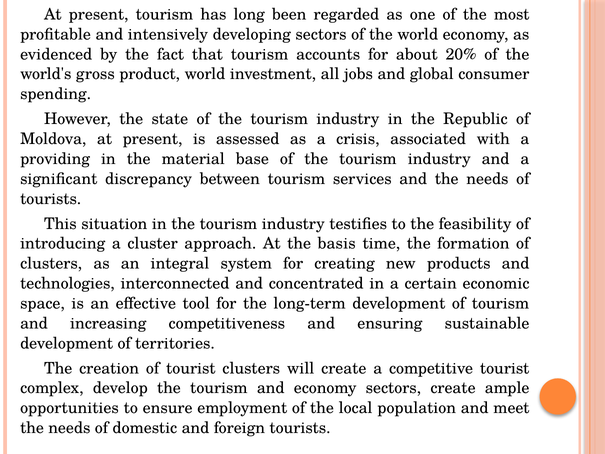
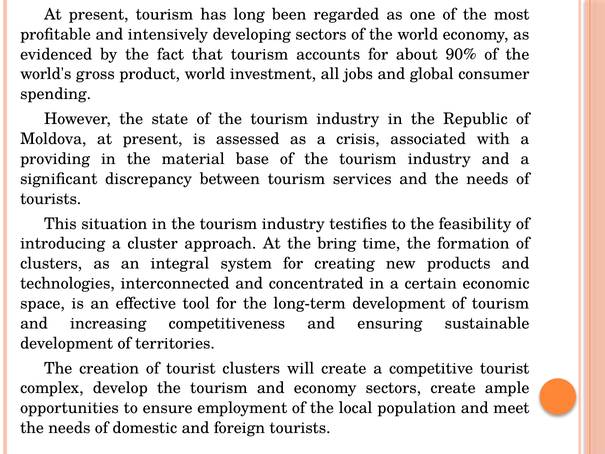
20%: 20% -> 90%
basis: basis -> bring
